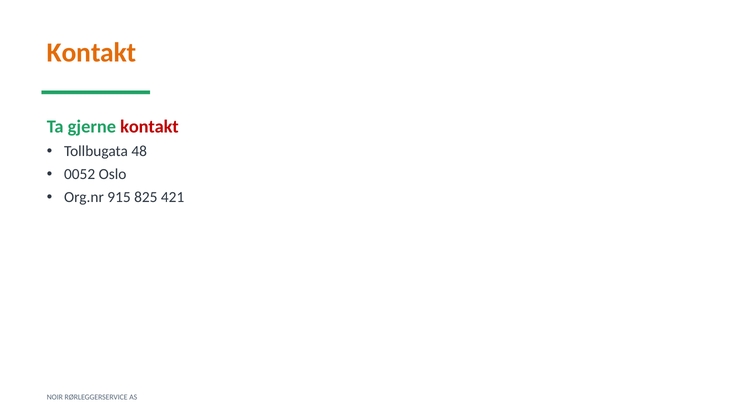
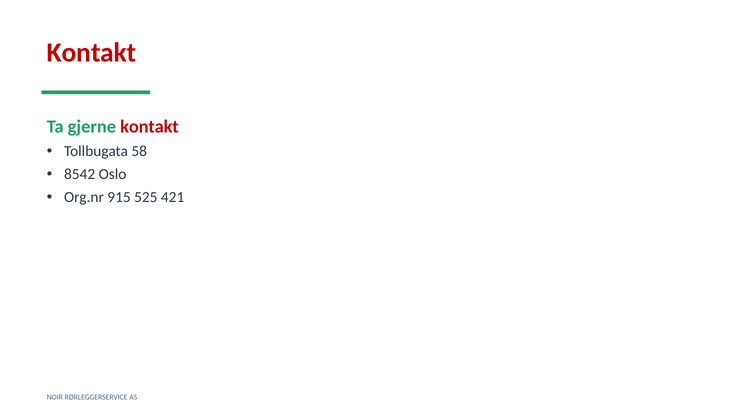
Kontakt at (92, 53) colour: orange -> red
48: 48 -> 58
0052: 0052 -> 8542
825: 825 -> 525
